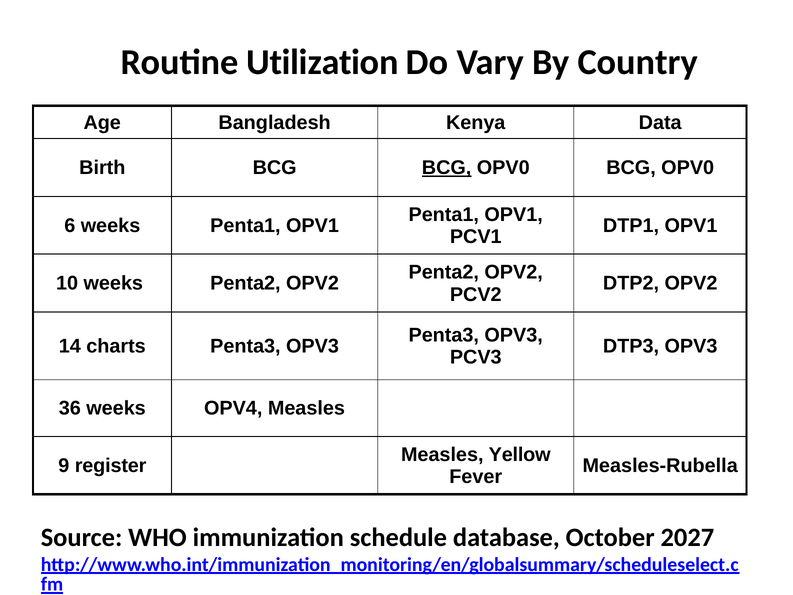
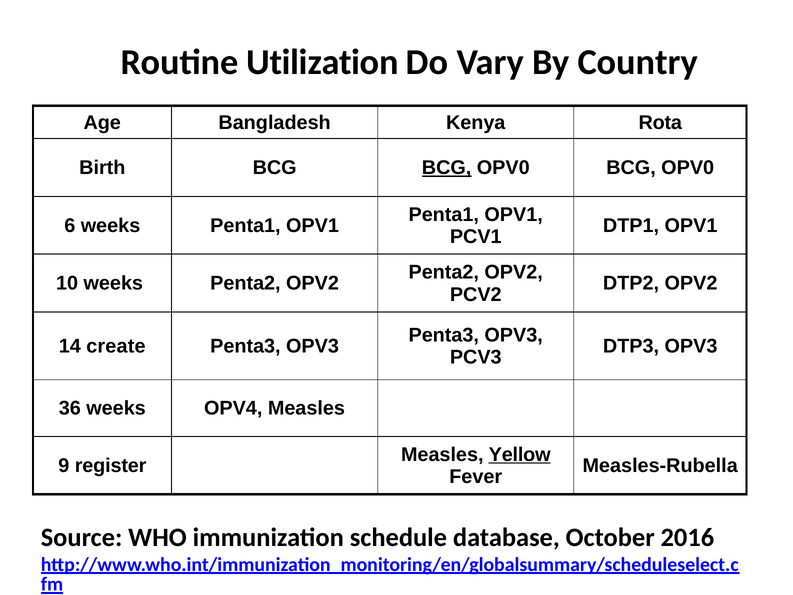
Data: Data -> Rota
charts: charts -> create
Yellow underline: none -> present
2027: 2027 -> 2016
